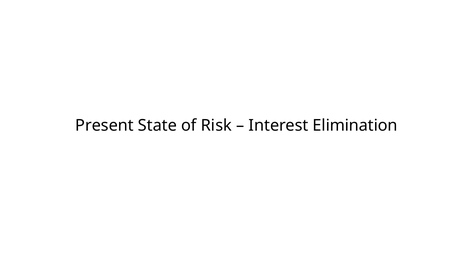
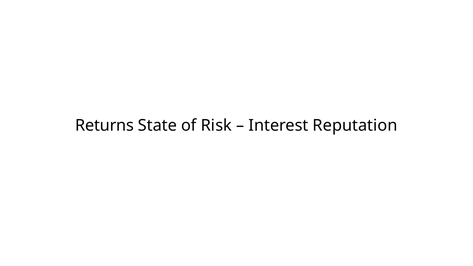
Present: Present -> Returns
Elimination: Elimination -> Reputation
